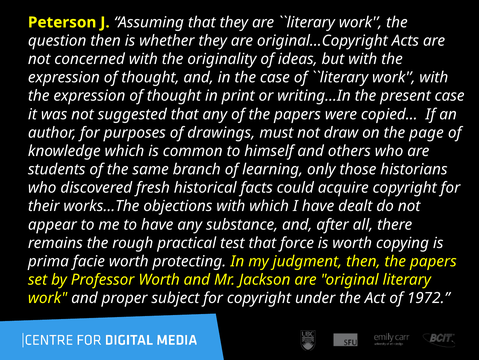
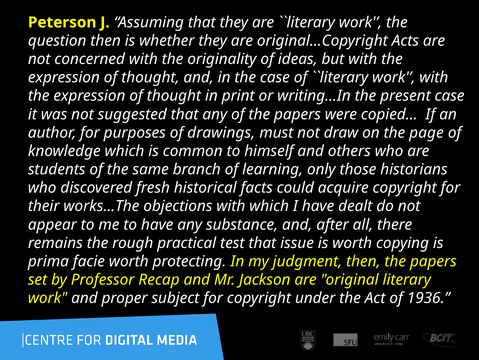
force: force -> issue
Professor Worth: Worth -> Recap
1972: 1972 -> 1936
